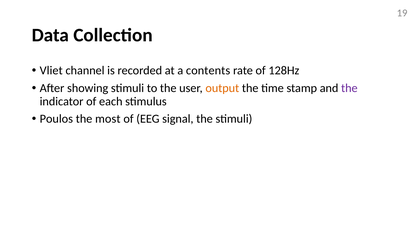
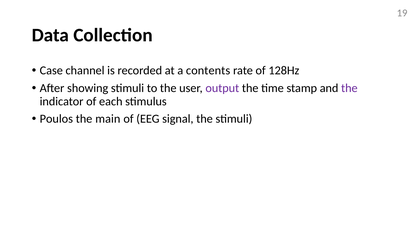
Vliet: Vliet -> Case
output colour: orange -> purple
most: most -> main
